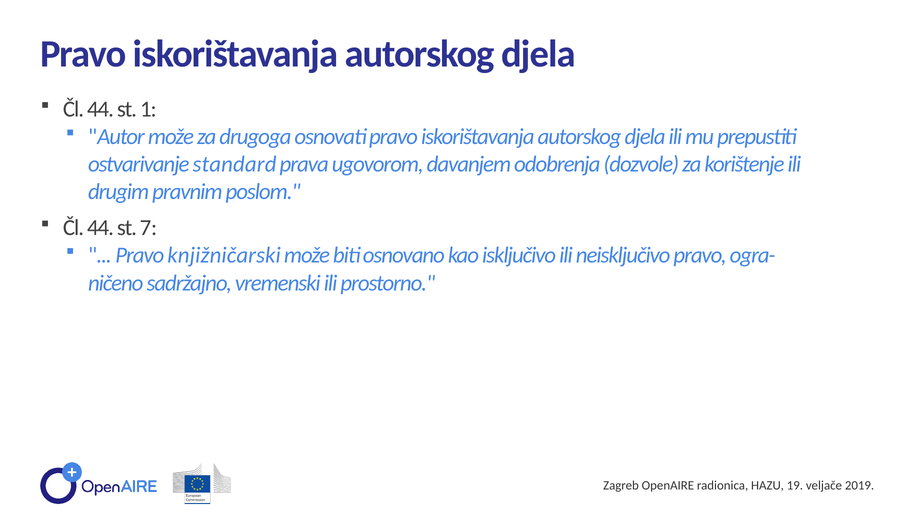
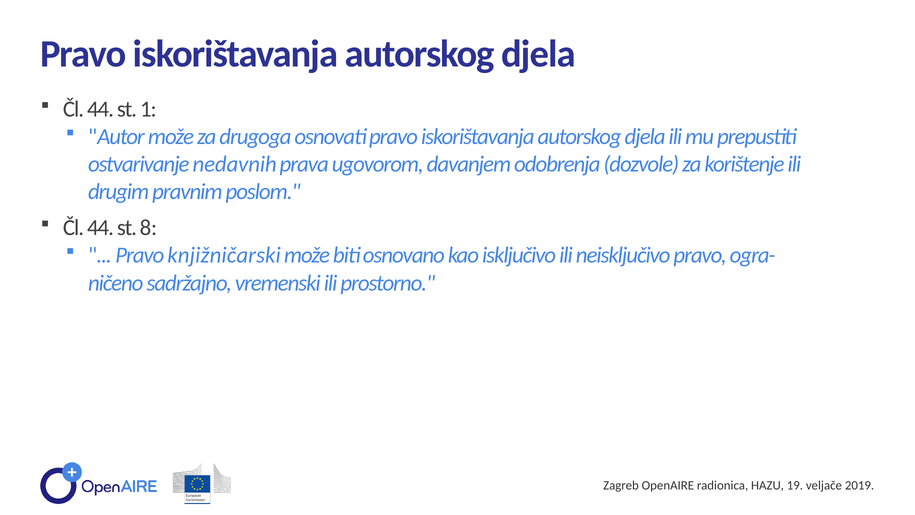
standard: standard -> nedavnih
7: 7 -> 8
